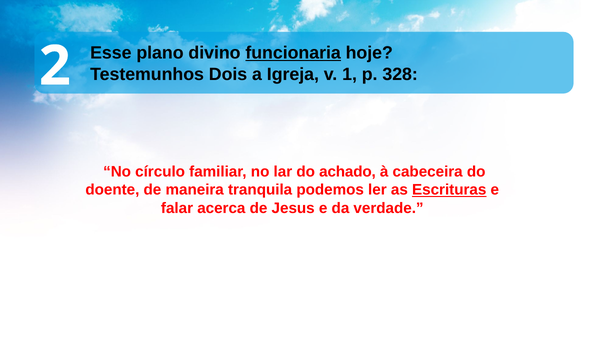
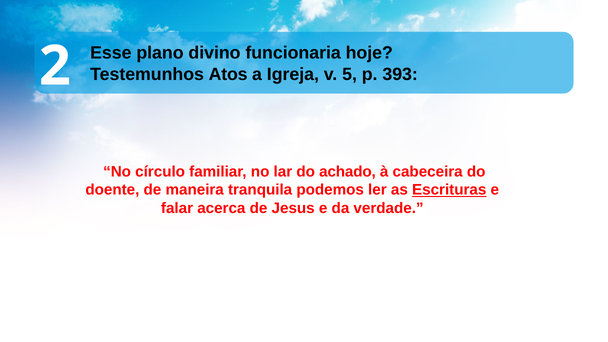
funcionaria underline: present -> none
Dois: Dois -> Atos
1: 1 -> 5
328: 328 -> 393
